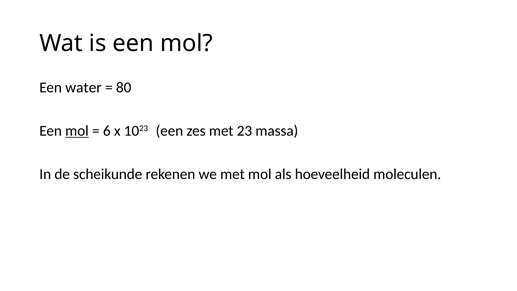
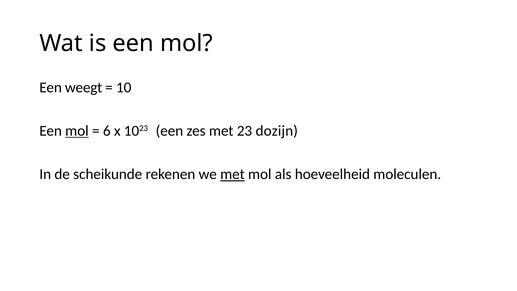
water: water -> weegt
80: 80 -> 10
massa: massa -> dozijn
met at (232, 174) underline: none -> present
